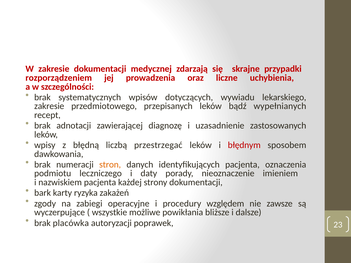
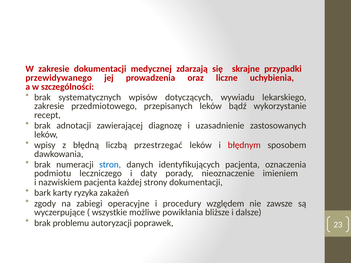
rozporządzeniem: rozporządzeniem -> przewidywanego
wypełnianych: wypełnianych -> wykorzystanie
stron colour: orange -> blue
placówka: placówka -> problemu
